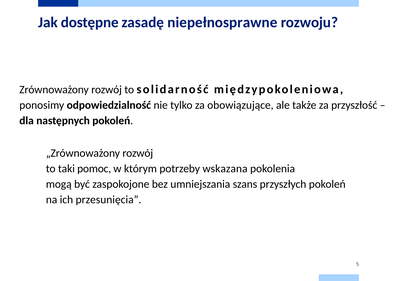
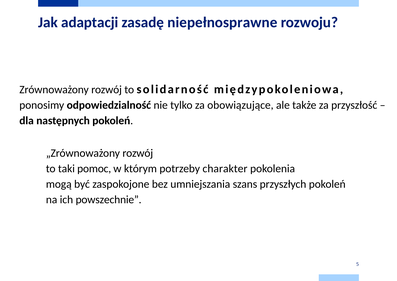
dostępne: dostępne -> adaptacji
wskazana: wskazana -> charakter
przesunięcia: przesunięcia -> powszechnie
